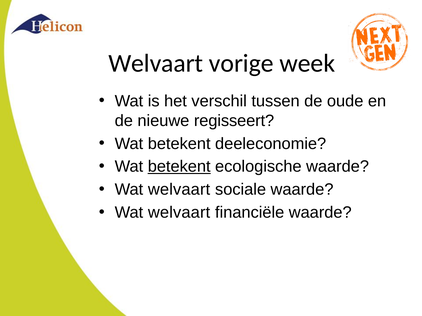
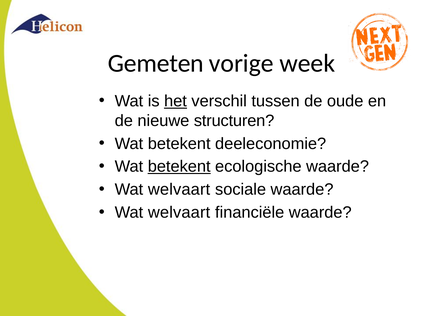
Welvaart at (156, 63): Welvaart -> Gemeten
het underline: none -> present
regisseert: regisseert -> structuren
